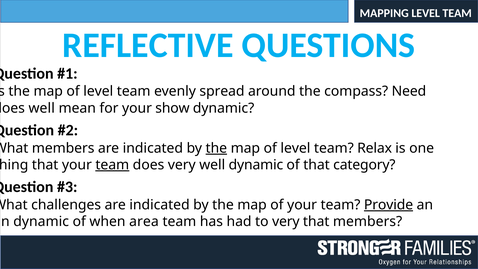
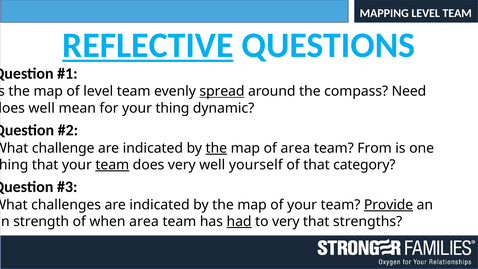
REFLECTIVE underline: none -> present
spread underline: none -> present
your show: show -> thing
members at (63, 148): members -> challenge
level at (295, 148): level -> area
Relax: Relax -> From
well dynamic: dynamic -> yourself
dynamic at (41, 221): dynamic -> strength
had underline: none -> present
that members: members -> strengths
